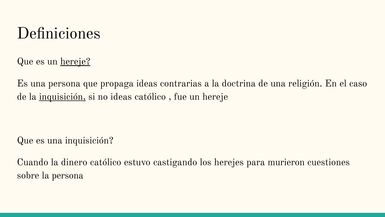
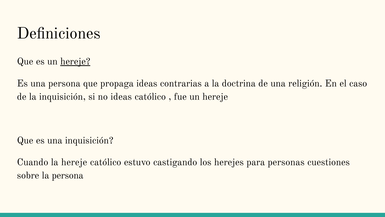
inquisición at (62, 96) underline: present -> none
la dinero: dinero -> hereje
murieron: murieron -> personas
